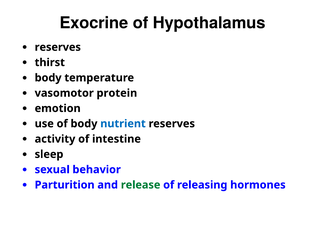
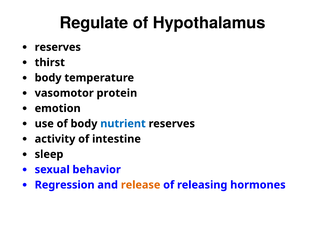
Exocrine: Exocrine -> Regulate
Parturition: Parturition -> Regression
release colour: green -> orange
